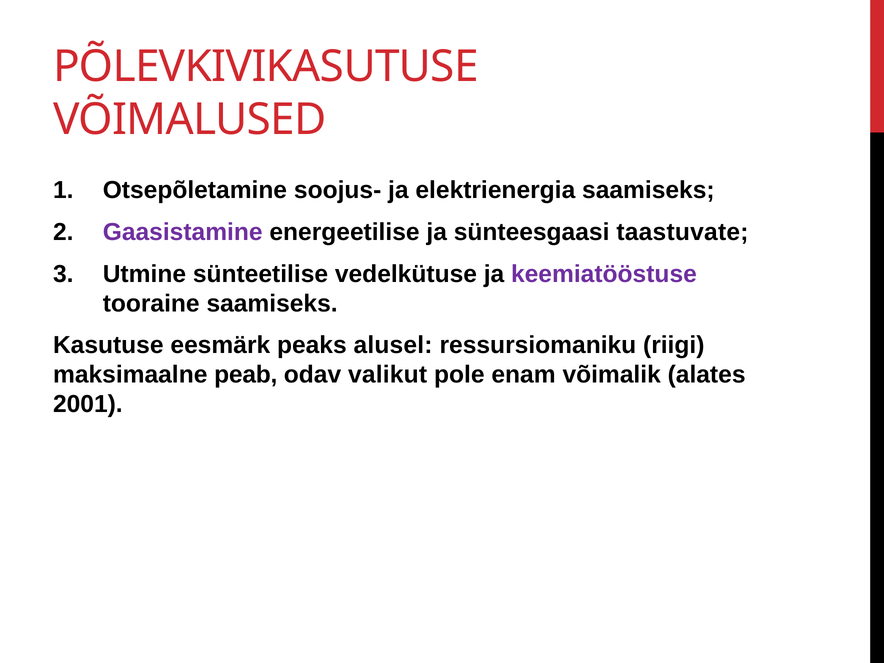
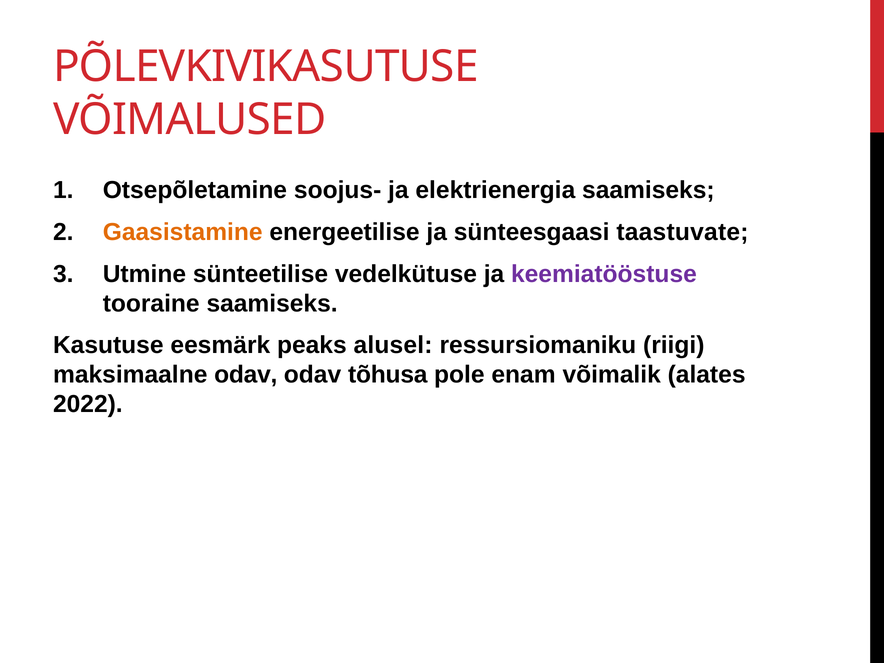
Gaasistamine colour: purple -> orange
maksimaalne peab: peab -> odav
valikut: valikut -> tõhusa
2001: 2001 -> 2022
